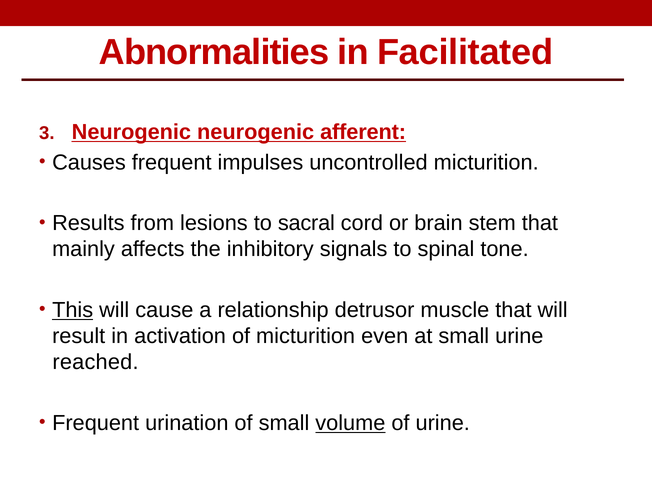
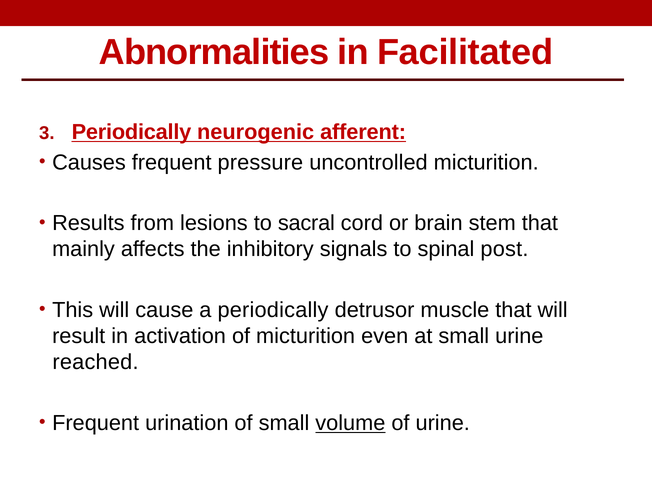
Neurogenic at (131, 132): Neurogenic -> Periodically
impulses: impulses -> pressure
tone: tone -> post
This underline: present -> none
a relationship: relationship -> periodically
